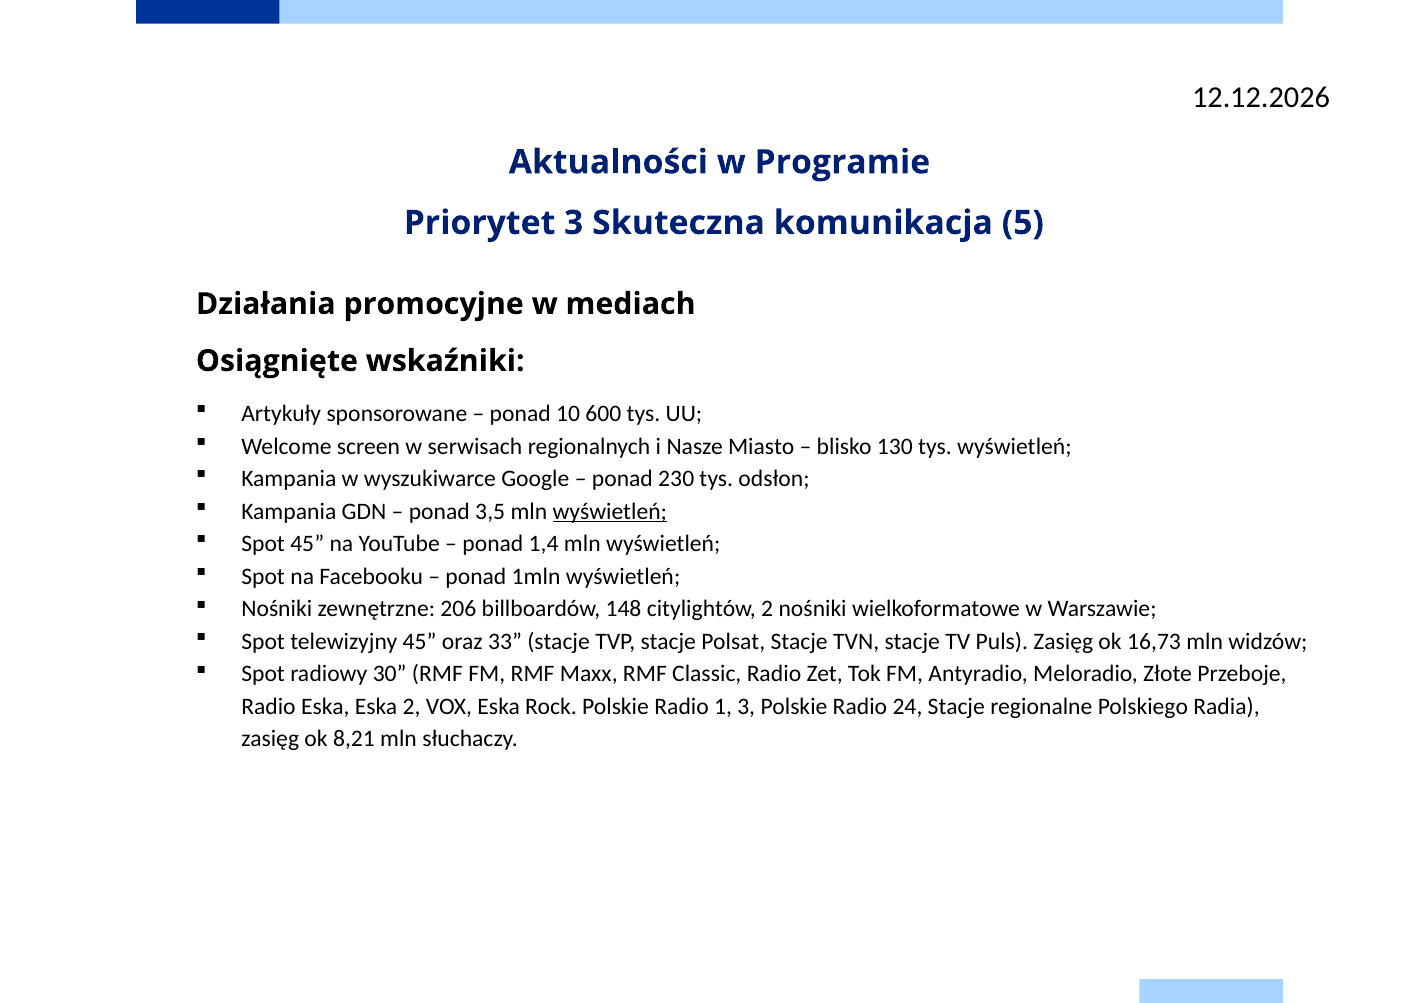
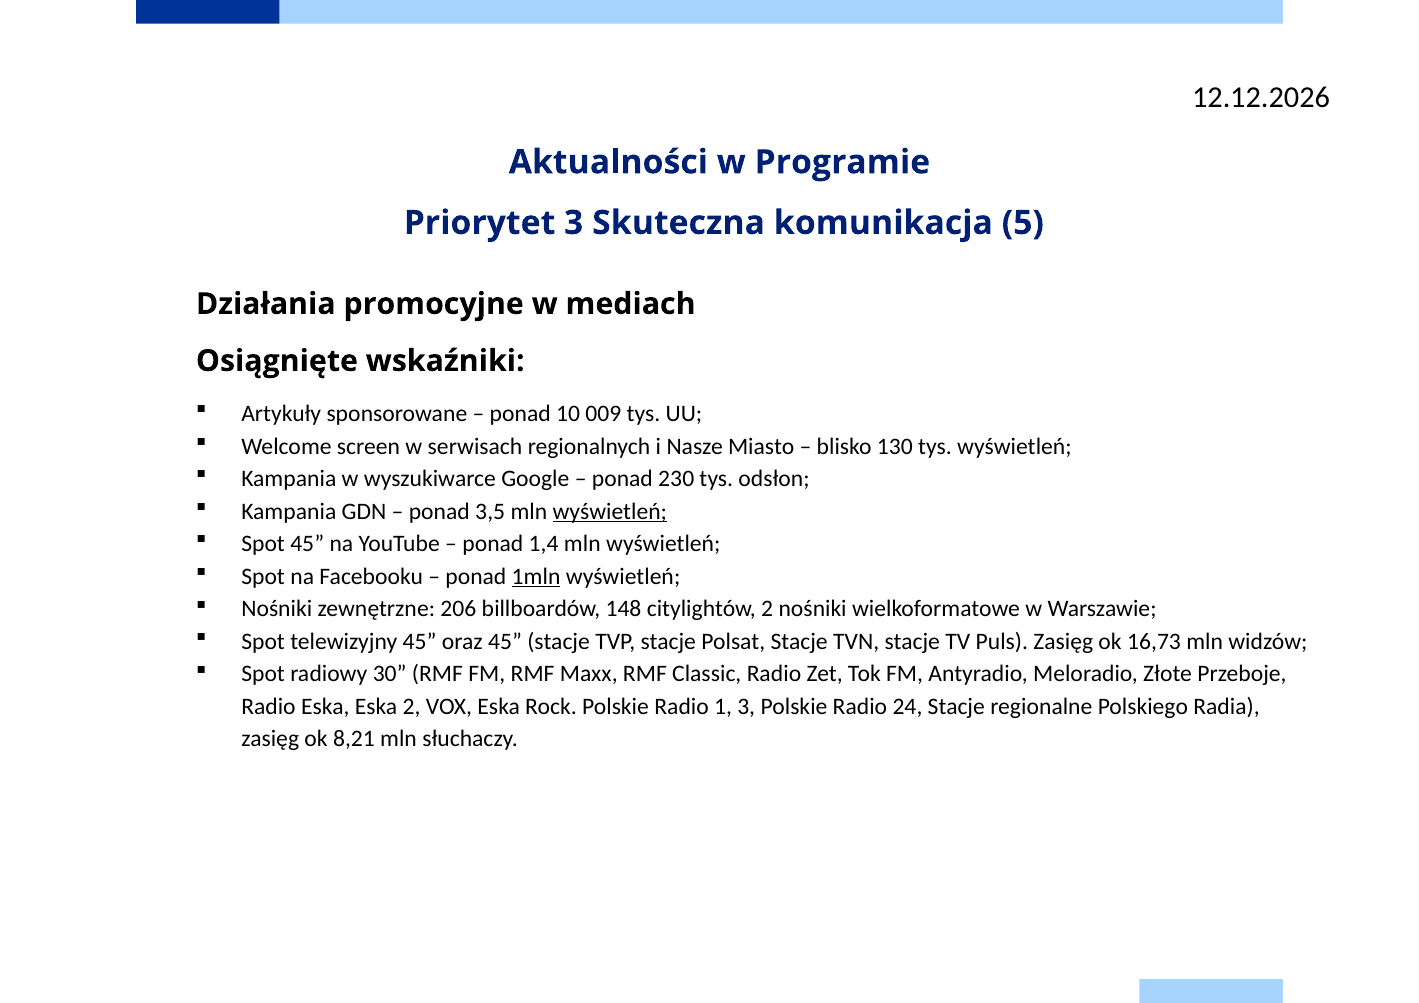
600: 600 -> 009
1mln underline: none -> present
oraz 33: 33 -> 45
